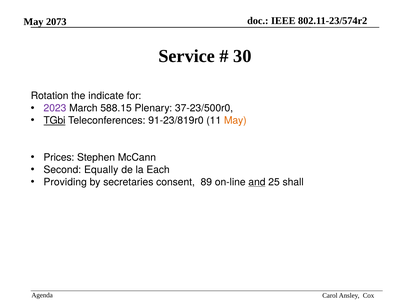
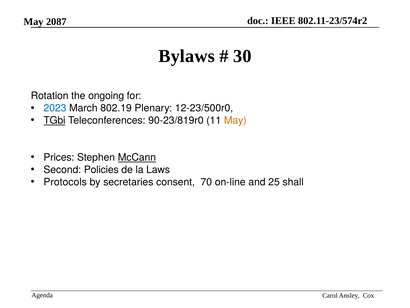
2073: 2073 -> 2087
Service: Service -> Bylaws
indicate: indicate -> ongoing
2023 colour: purple -> blue
588.15: 588.15 -> 802.19
37-23/500r0: 37-23/500r0 -> 12-23/500r0
91-23/819r0: 91-23/819r0 -> 90-23/819r0
McCann underline: none -> present
Equally: Equally -> Policies
Each: Each -> Laws
Providing: Providing -> Protocols
89: 89 -> 70
and underline: present -> none
